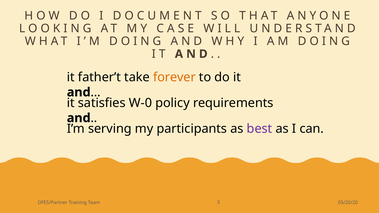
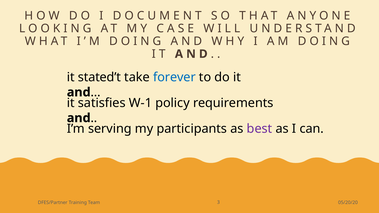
father’t: father’t -> stated’t
forever colour: orange -> blue
W-0: W-0 -> W-1
